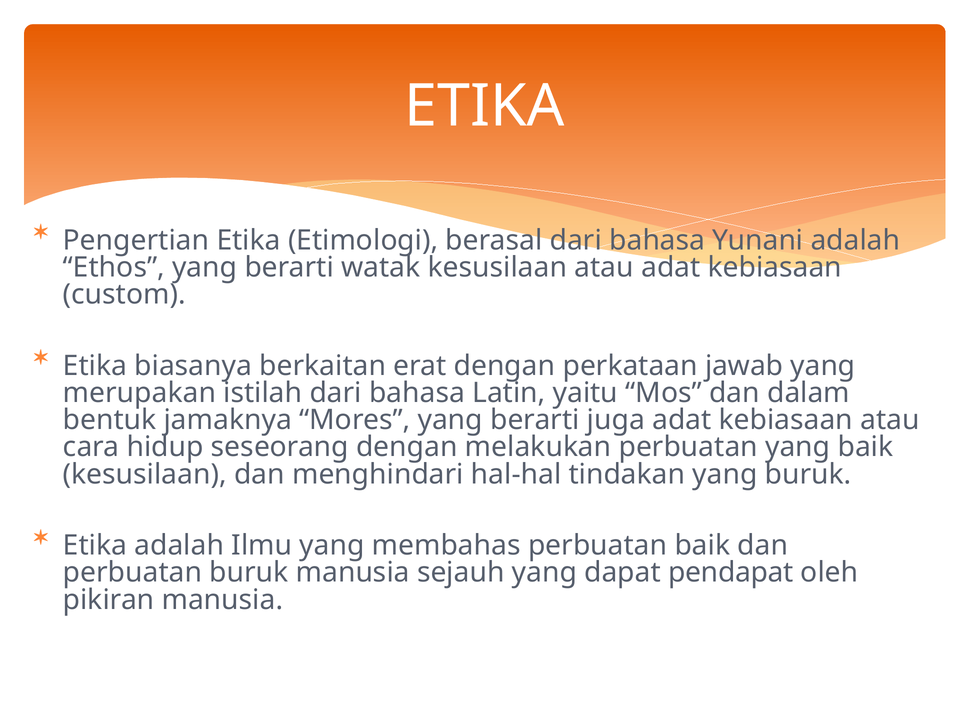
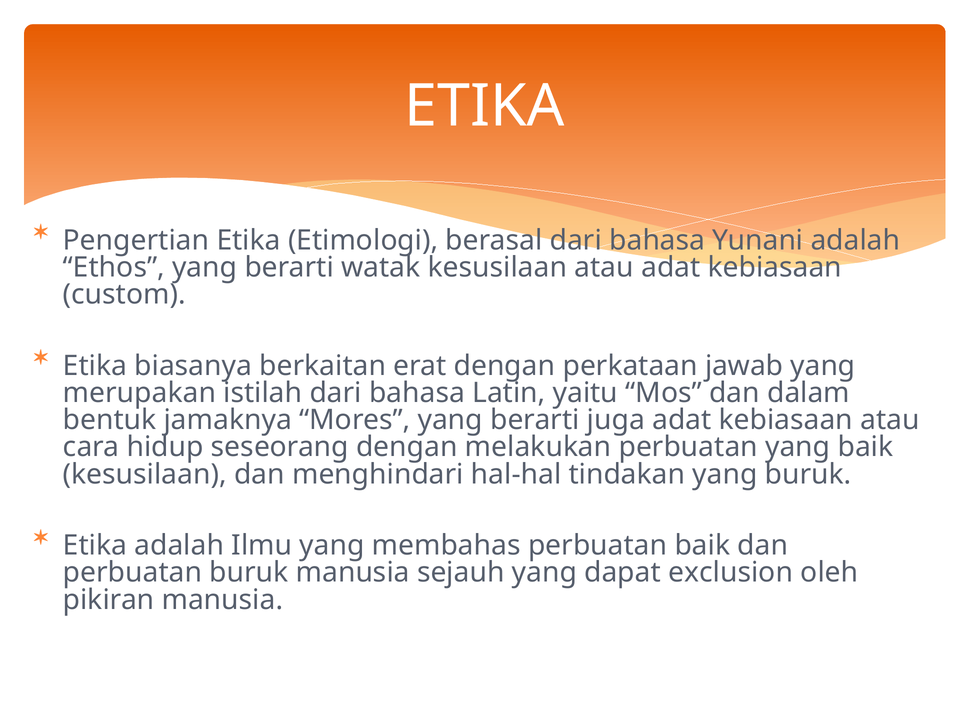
pendapat: pendapat -> exclusion
